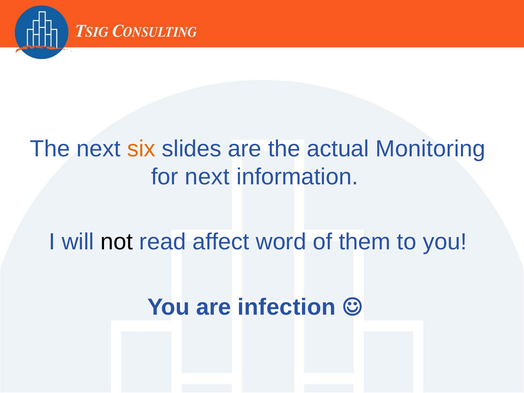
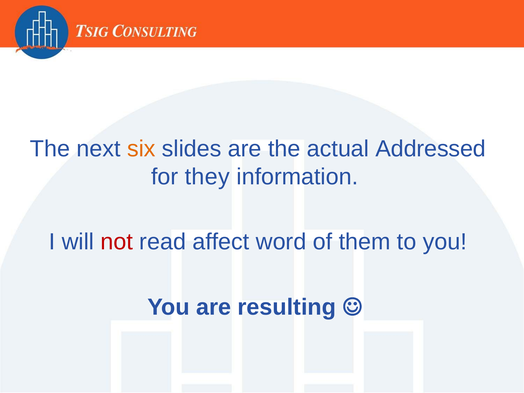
Monitoring: Monitoring -> Addressed
for next: next -> they
not colour: black -> red
infection: infection -> resulting
